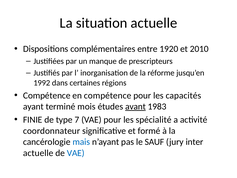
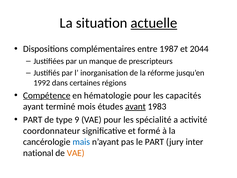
actuelle at (154, 23) underline: none -> present
1920: 1920 -> 1987
2010: 2010 -> 2044
Compétence at (47, 95) underline: none -> present
en compétence: compétence -> hématologie
FINIE at (33, 120): FINIE -> PART
7: 7 -> 9
le SAUF: SAUF -> PART
actuelle at (38, 153): actuelle -> national
VAE at (76, 153) colour: blue -> orange
